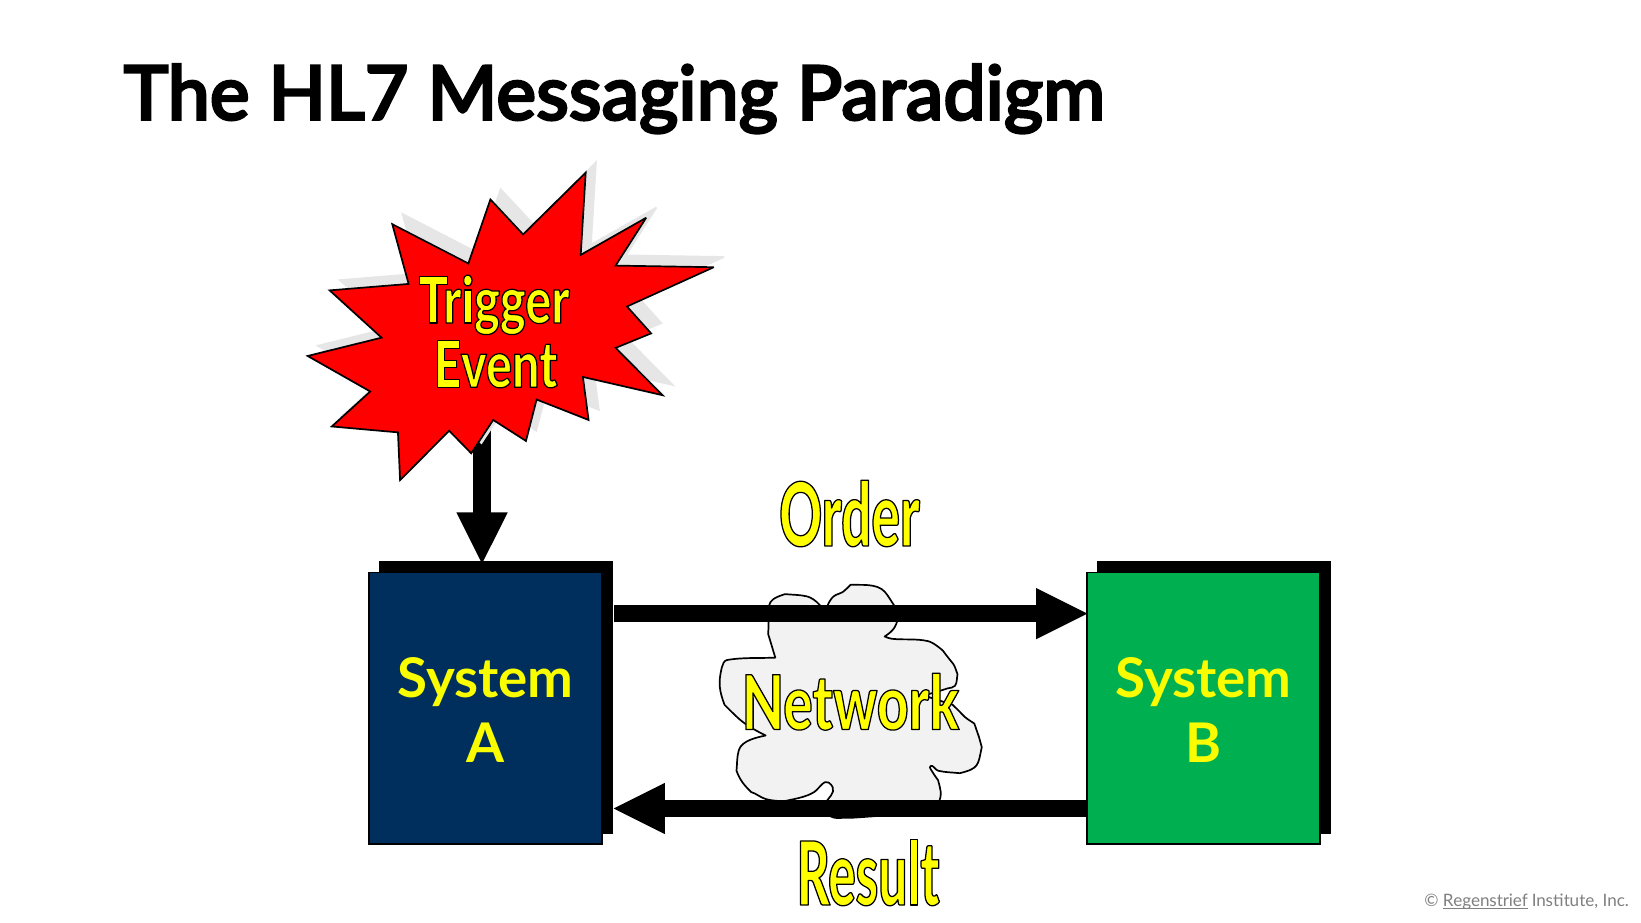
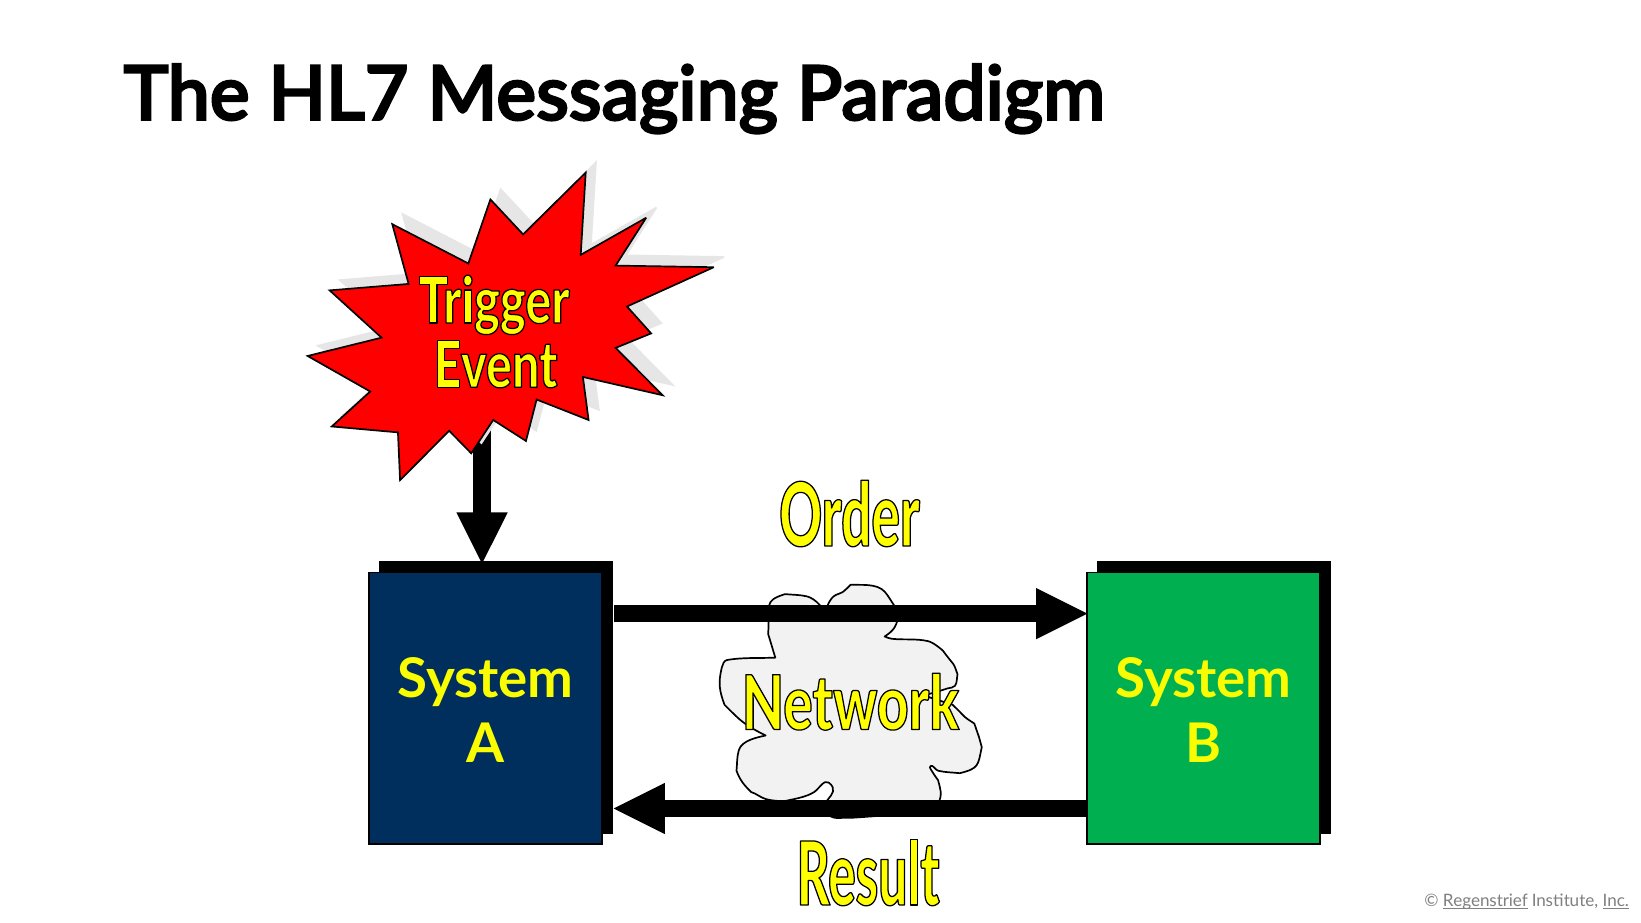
Inc underline: none -> present
